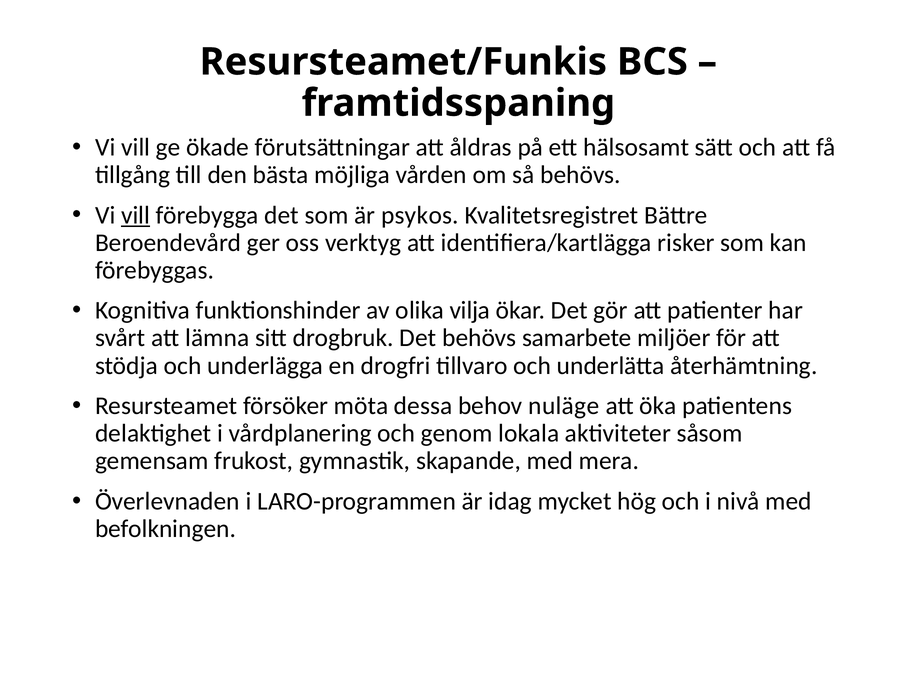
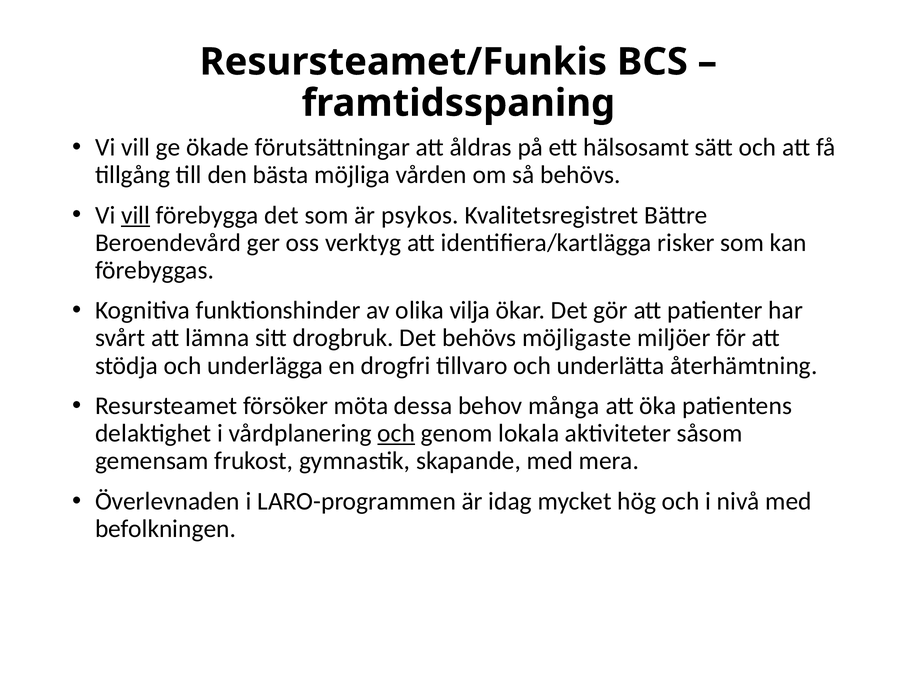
samarbete: samarbete -> möjligaste
nuläge: nuläge -> många
och at (396, 433) underline: none -> present
